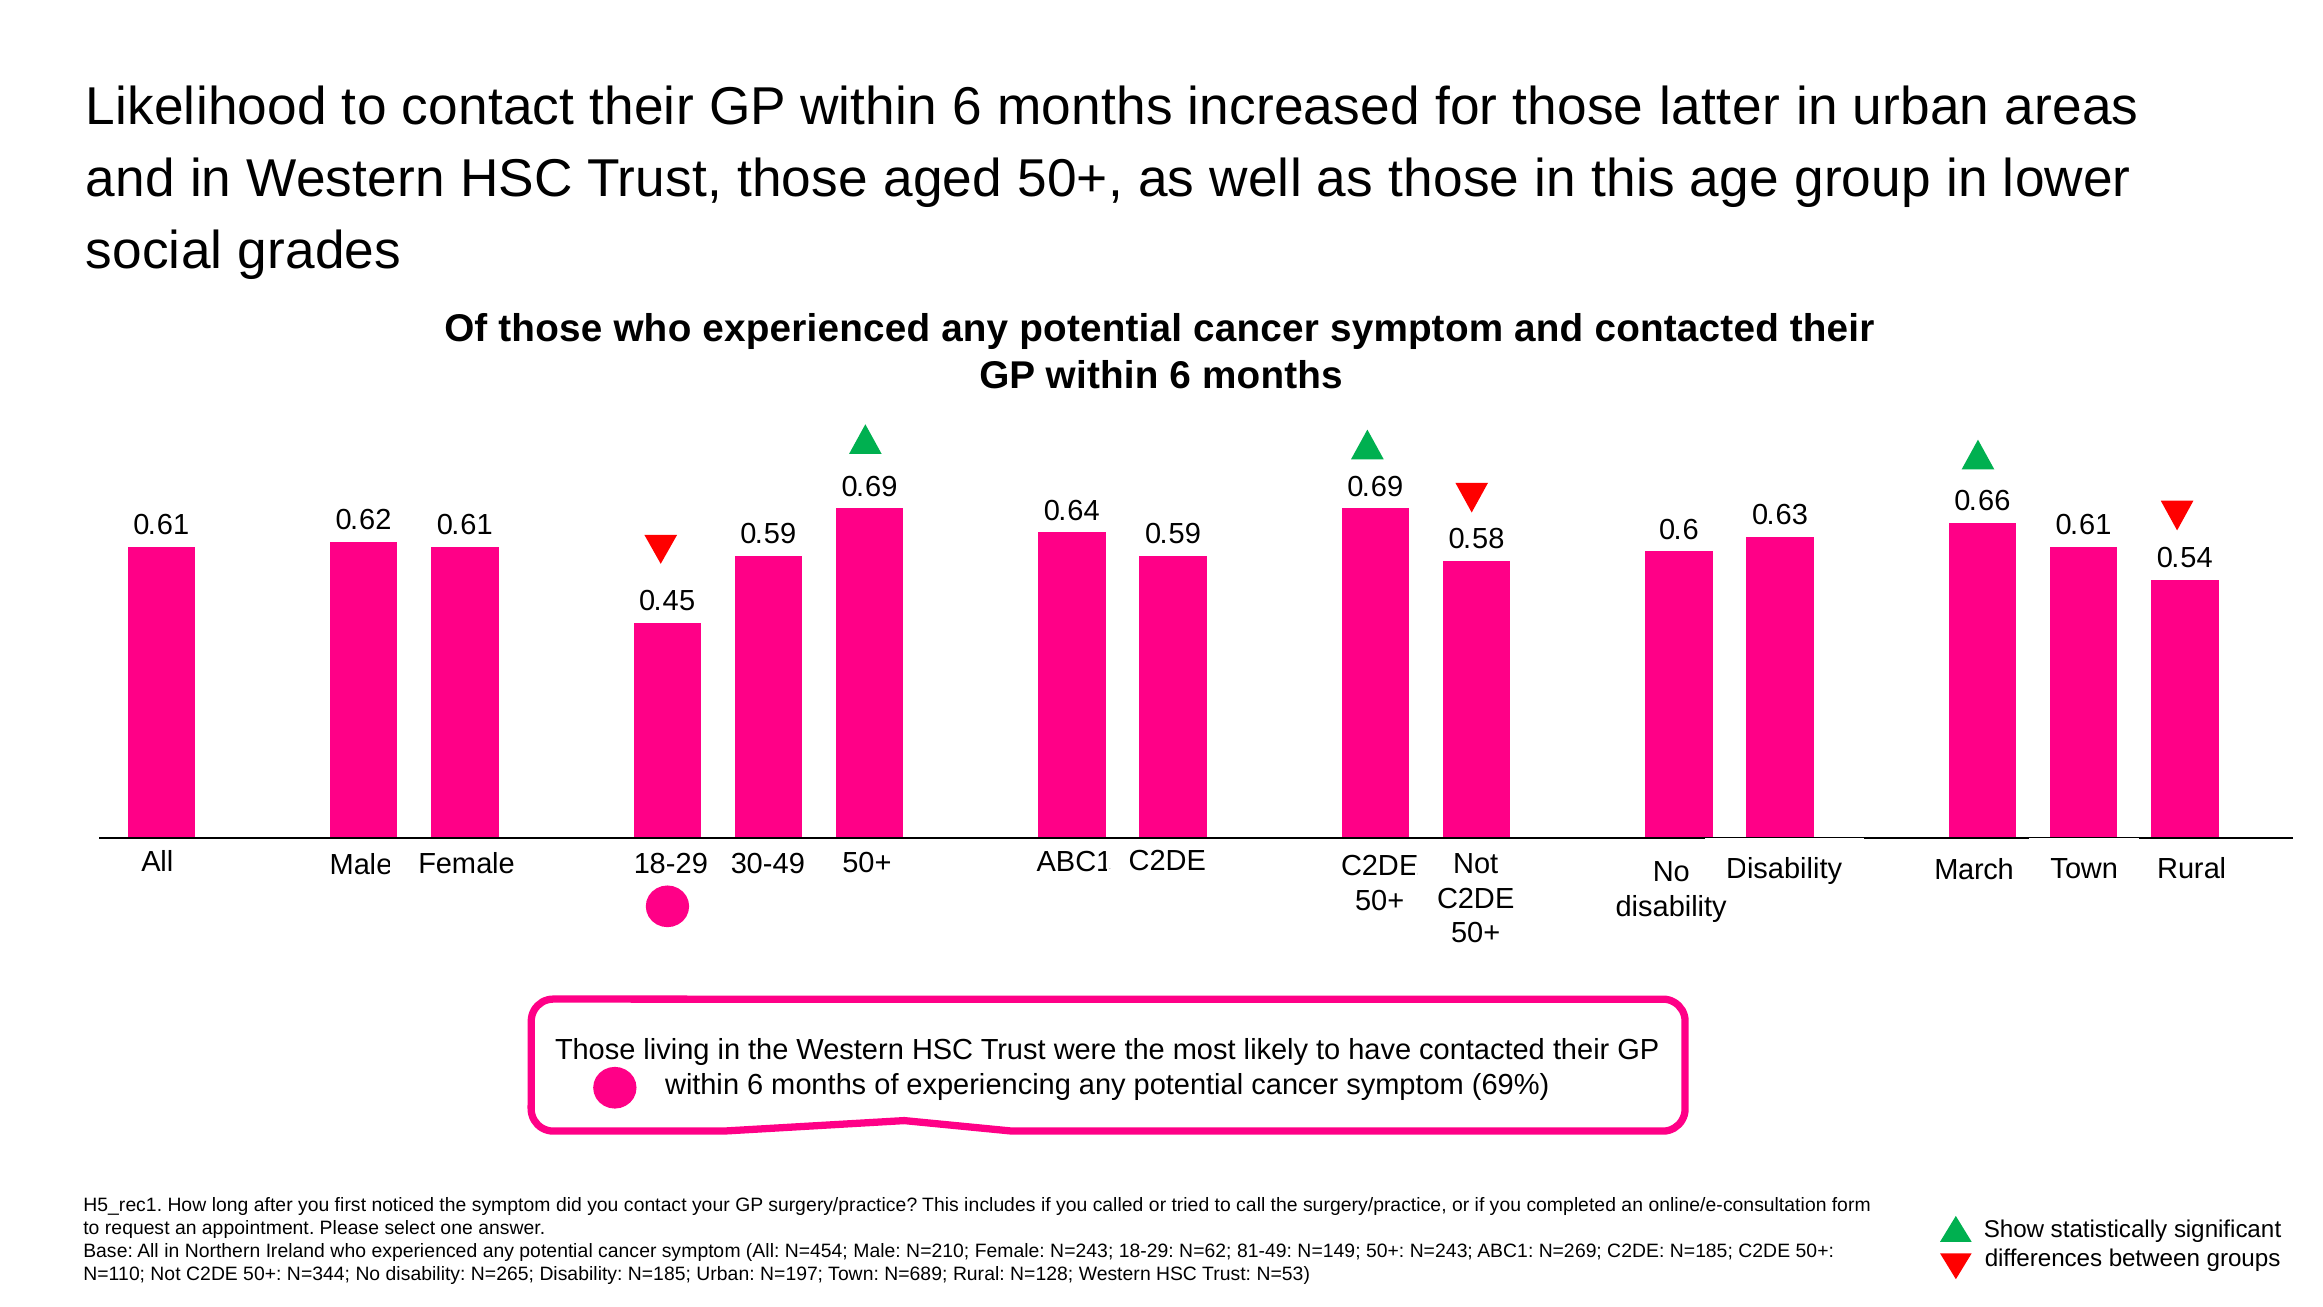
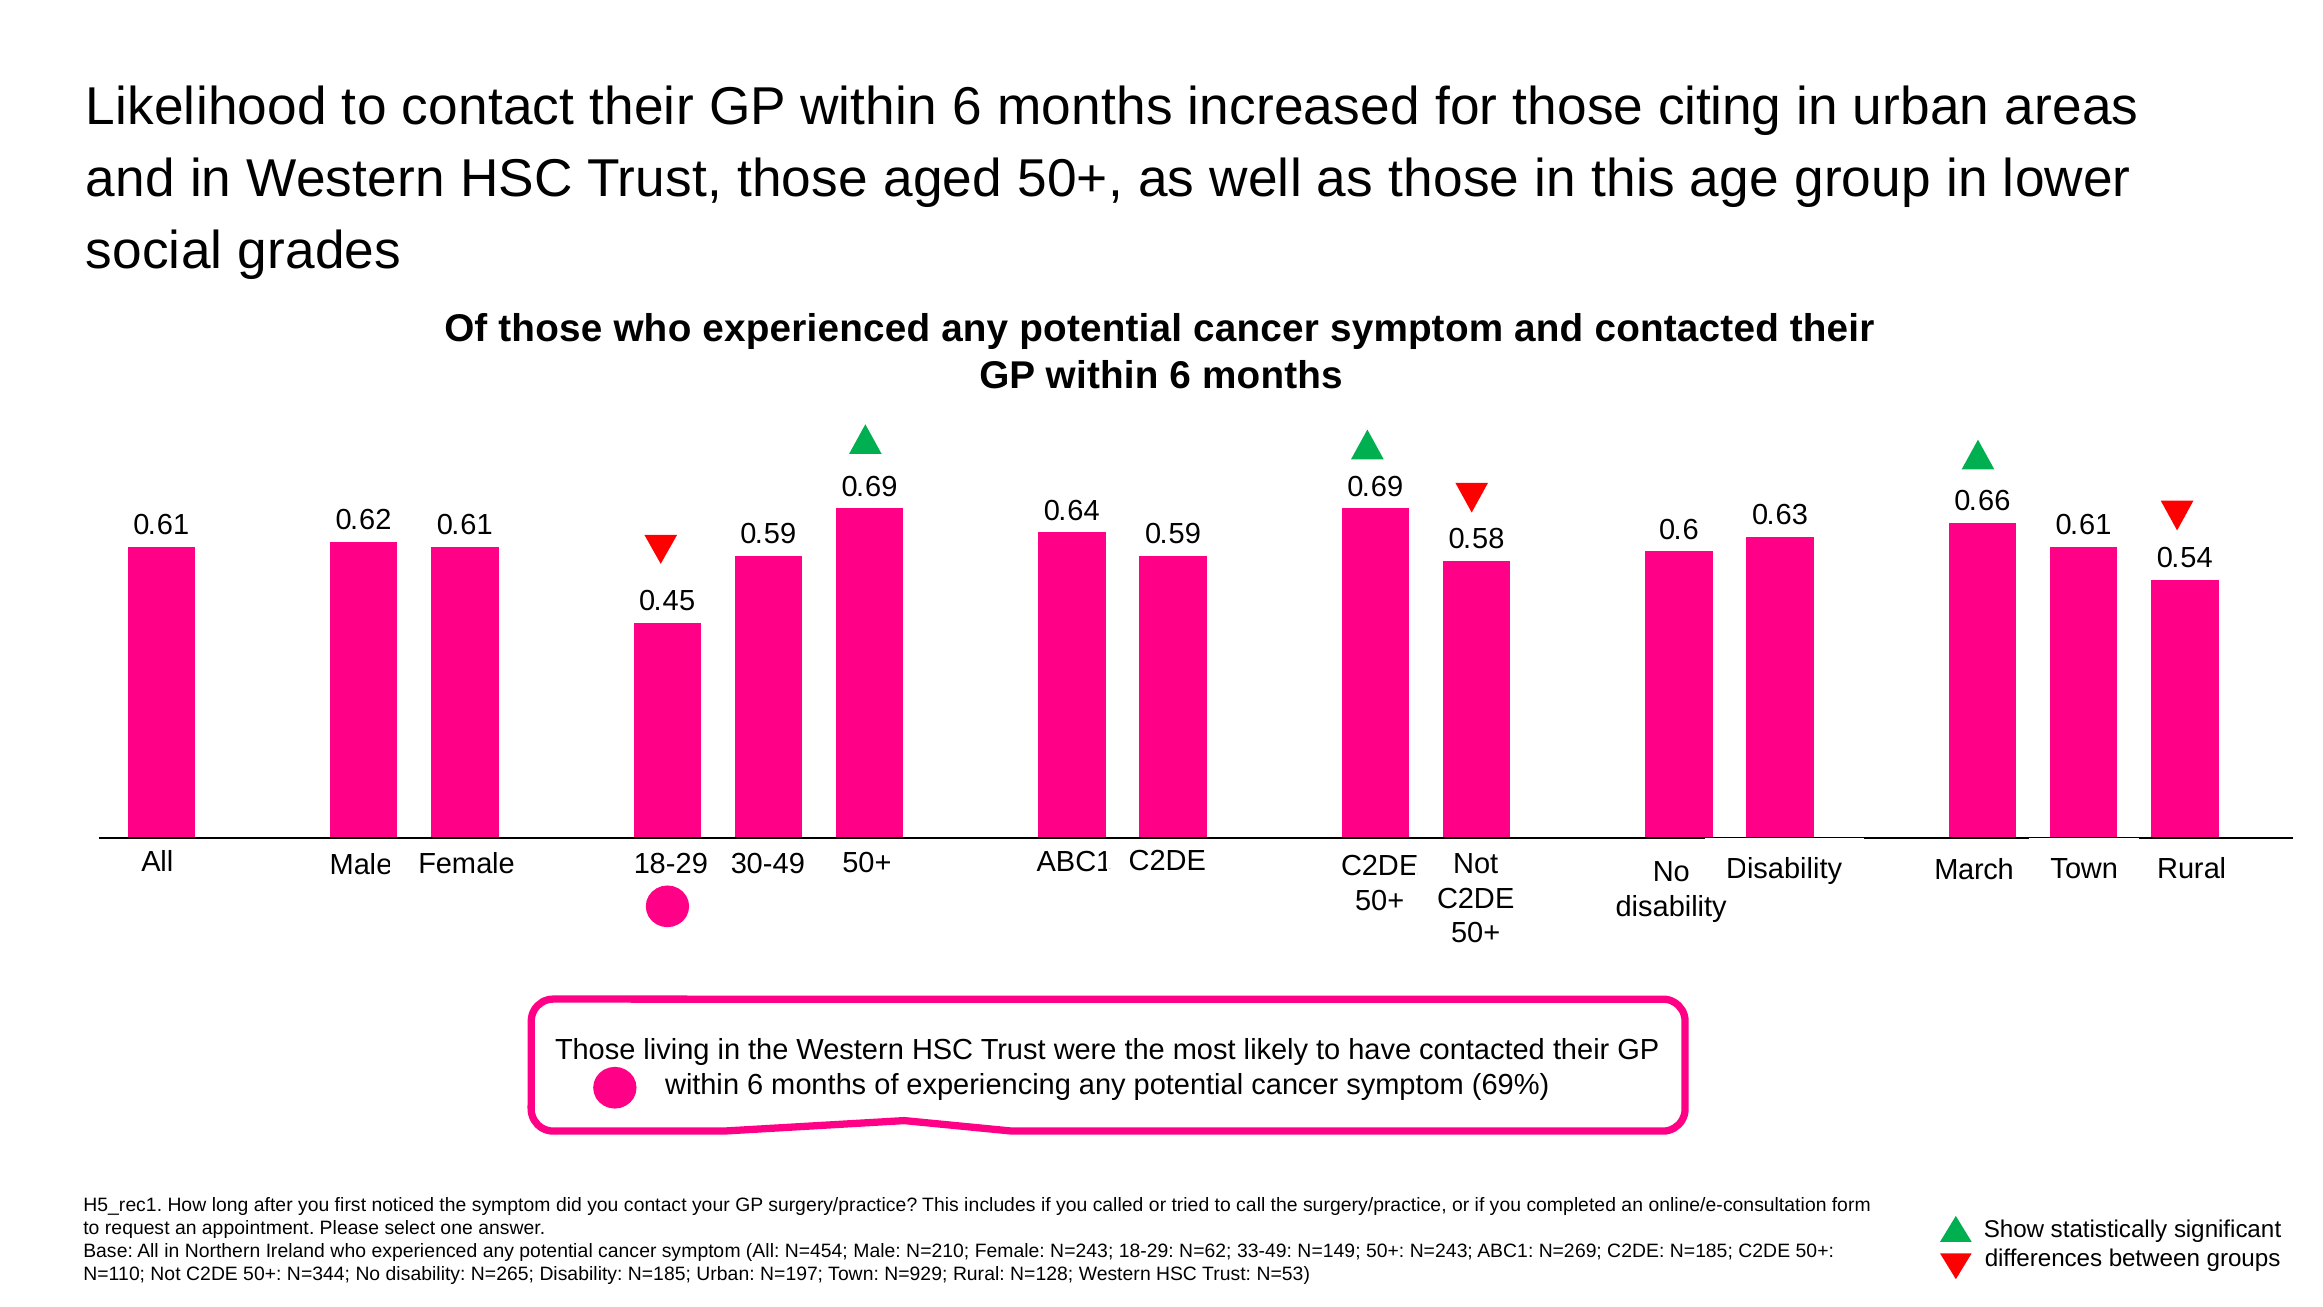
latter: latter -> citing
81-49: 81-49 -> 33-49
N=689: N=689 -> N=929
